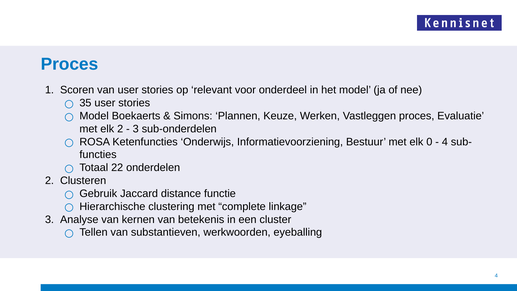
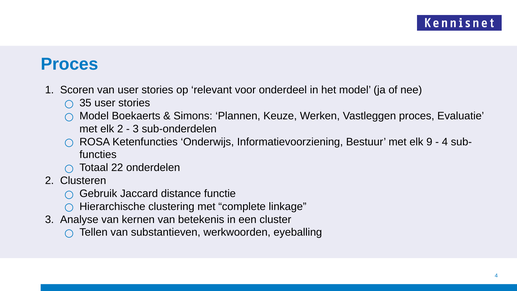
0: 0 -> 9
